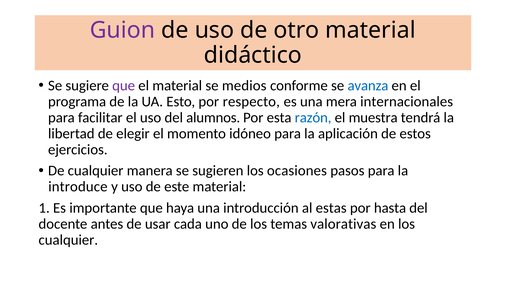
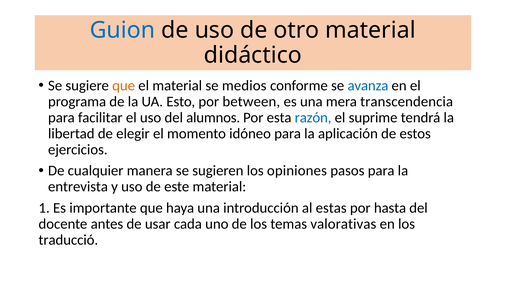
Guion colour: purple -> blue
que at (124, 86) colour: purple -> orange
respecto: respecto -> between
internacionales: internacionales -> transcendencia
muestra: muestra -> suprime
ocasiones: ocasiones -> opiniones
introduce: introduce -> entrevista
cualquier at (68, 240): cualquier -> traducció
